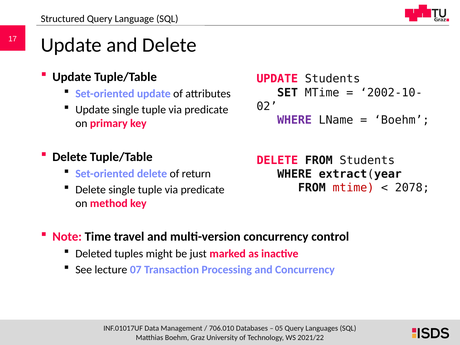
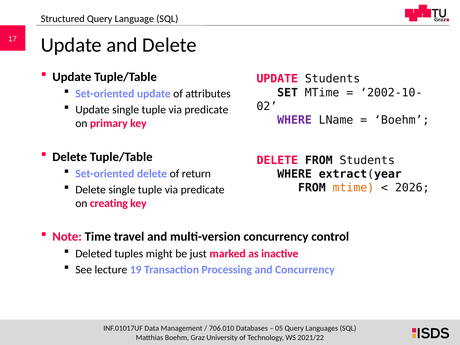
mtime at (353, 188) colour: red -> orange
2078: 2078 -> 2026
method: method -> creating
07: 07 -> 19
